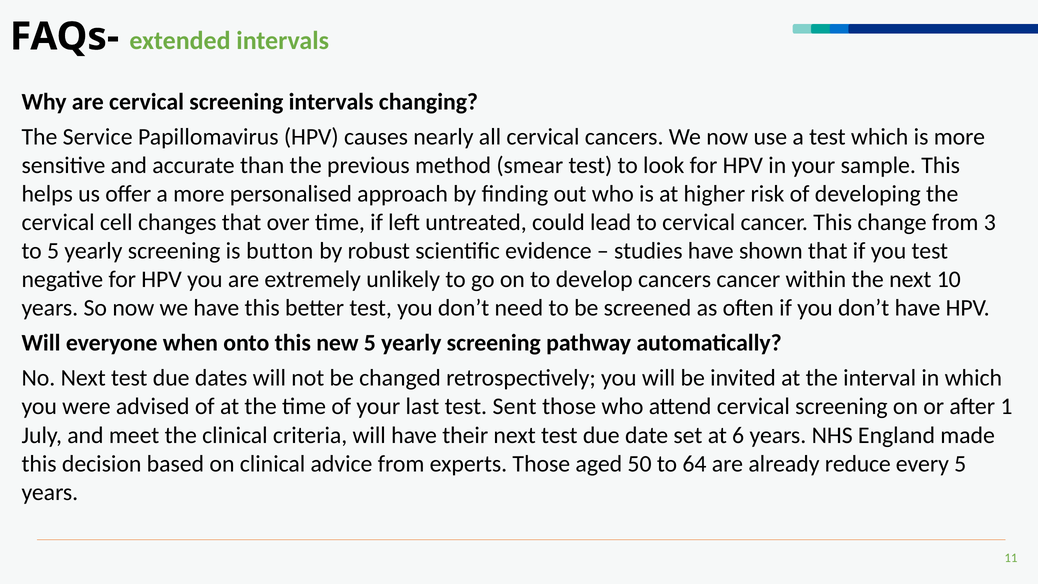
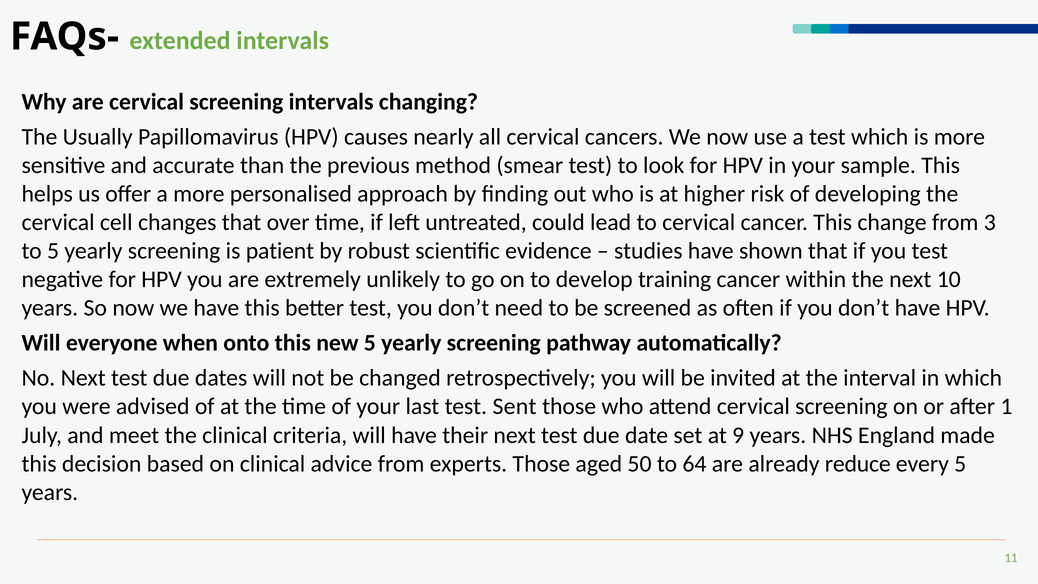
Service: Service -> Usually
button: button -> patient
develop cancers: cancers -> training
6: 6 -> 9
